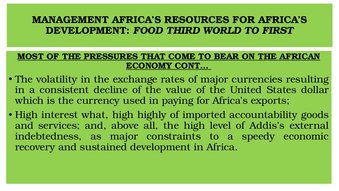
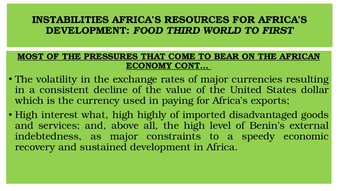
MANAGEMENT: MANAGEMENT -> INSTABILITIES
accountability: accountability -> disadvantaged
Addis’s: Addis’s -> Benin’s
